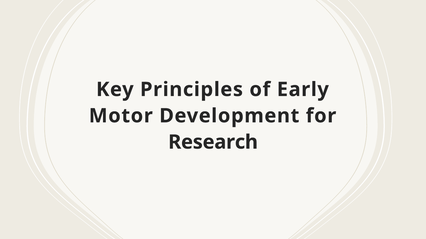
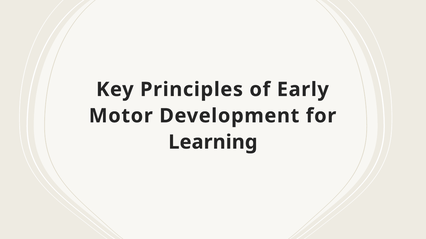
Research: Research -> Learning
